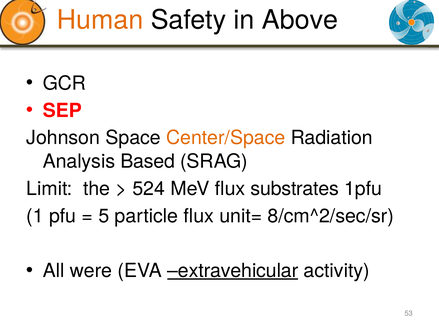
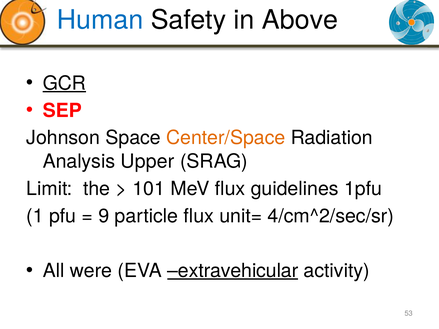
Human colour: orange -> blue
GCR underline: none -> present
Based: Based -> Upper
524: 524 -> 101
substrates: substrates -> guidelines
5: 5 -> 9
8/cm^2/sec/sr: 8/cm^2/sec/sr -> 4/cm^2/sec/sr
